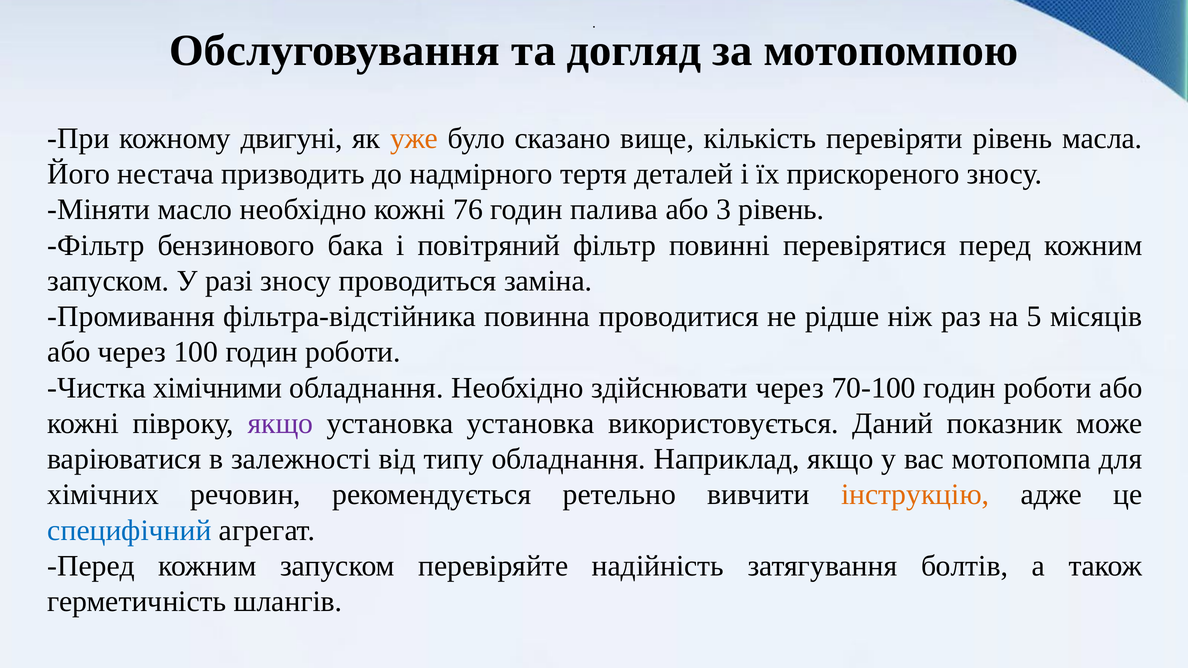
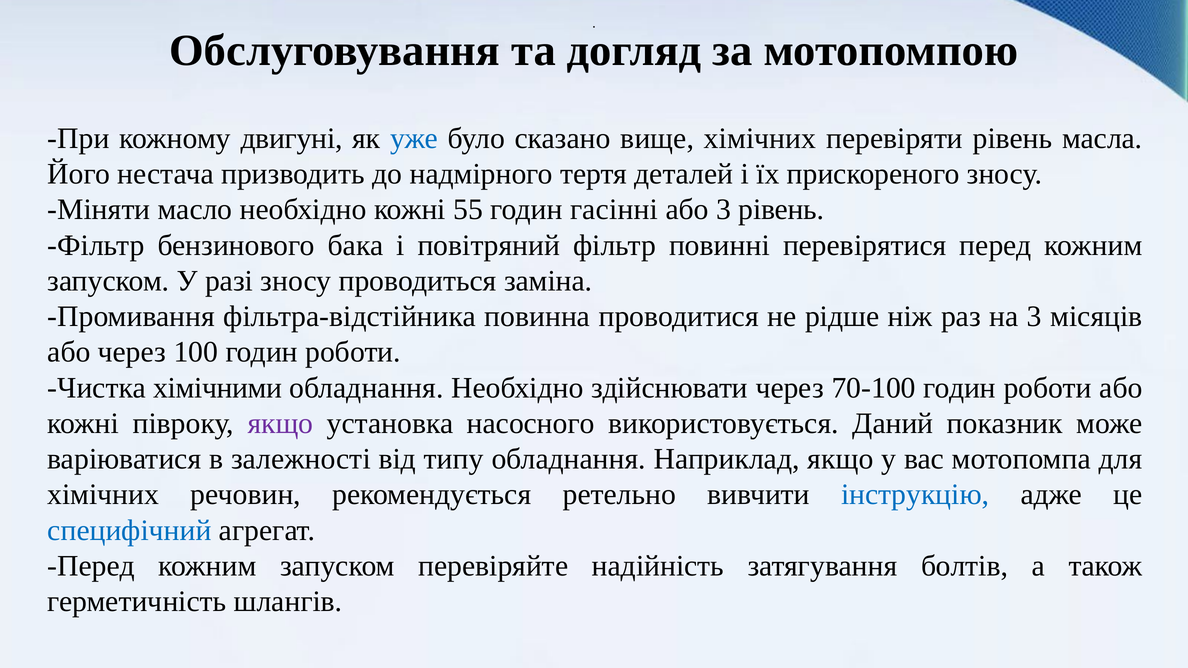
уже colour: orange -> blue
вище кількість: кількість -> хімічних
76: 76 -> 55
палива: палива -> гасінні
на 5: 5 -> 3
установка установка: установка -> насосного
інструкцію colour: orange -> blue
